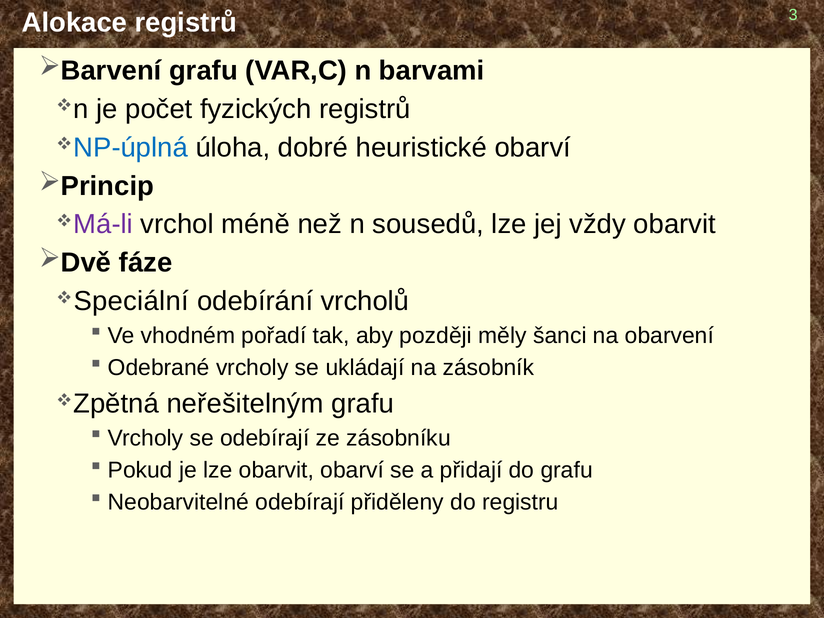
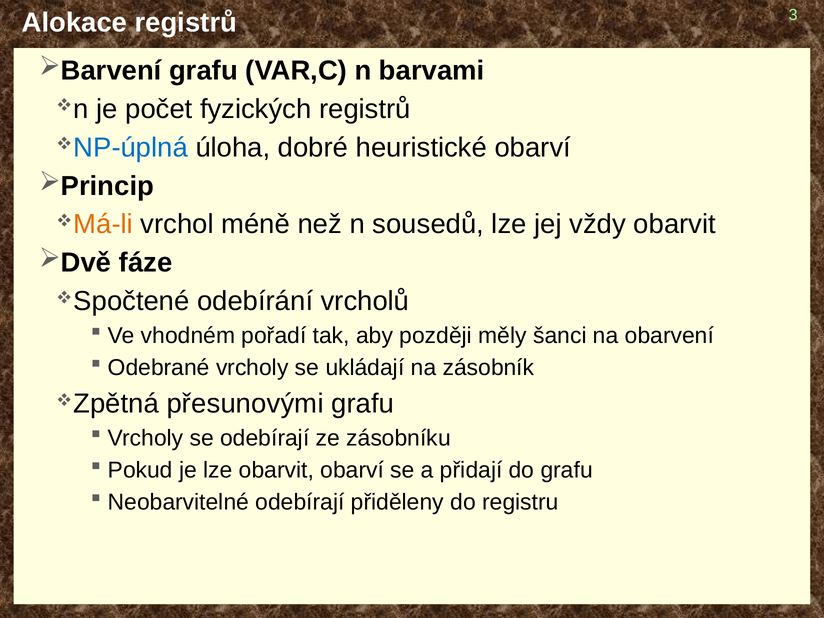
Má-li colour: purple -> orange
Speciální: Speciální -> Spočtené
neřešitelným: neřešitelným -> přesunovými
